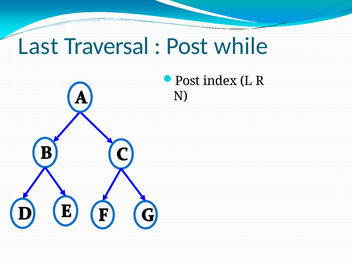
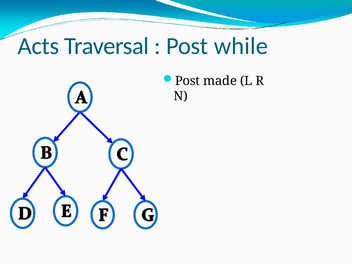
Last: Last -> Acts
index: index -> made
